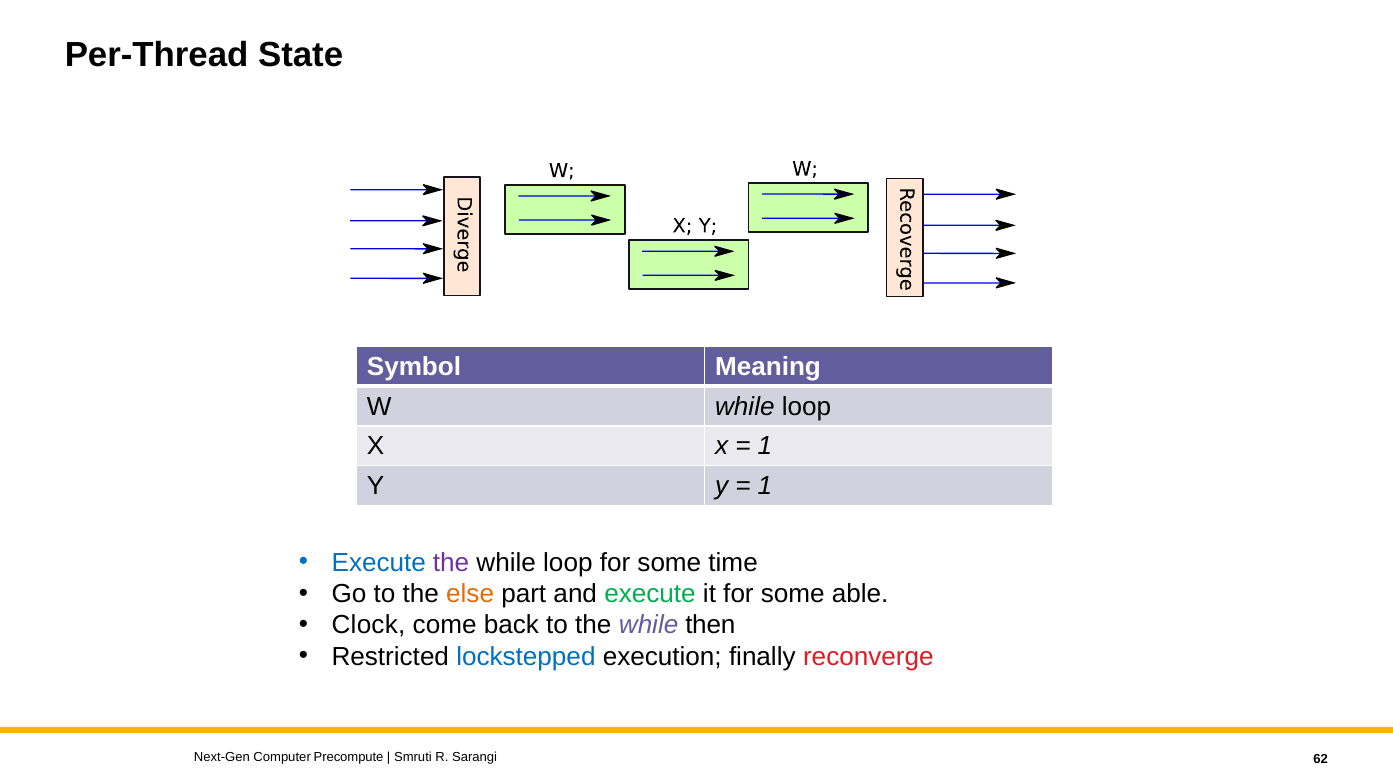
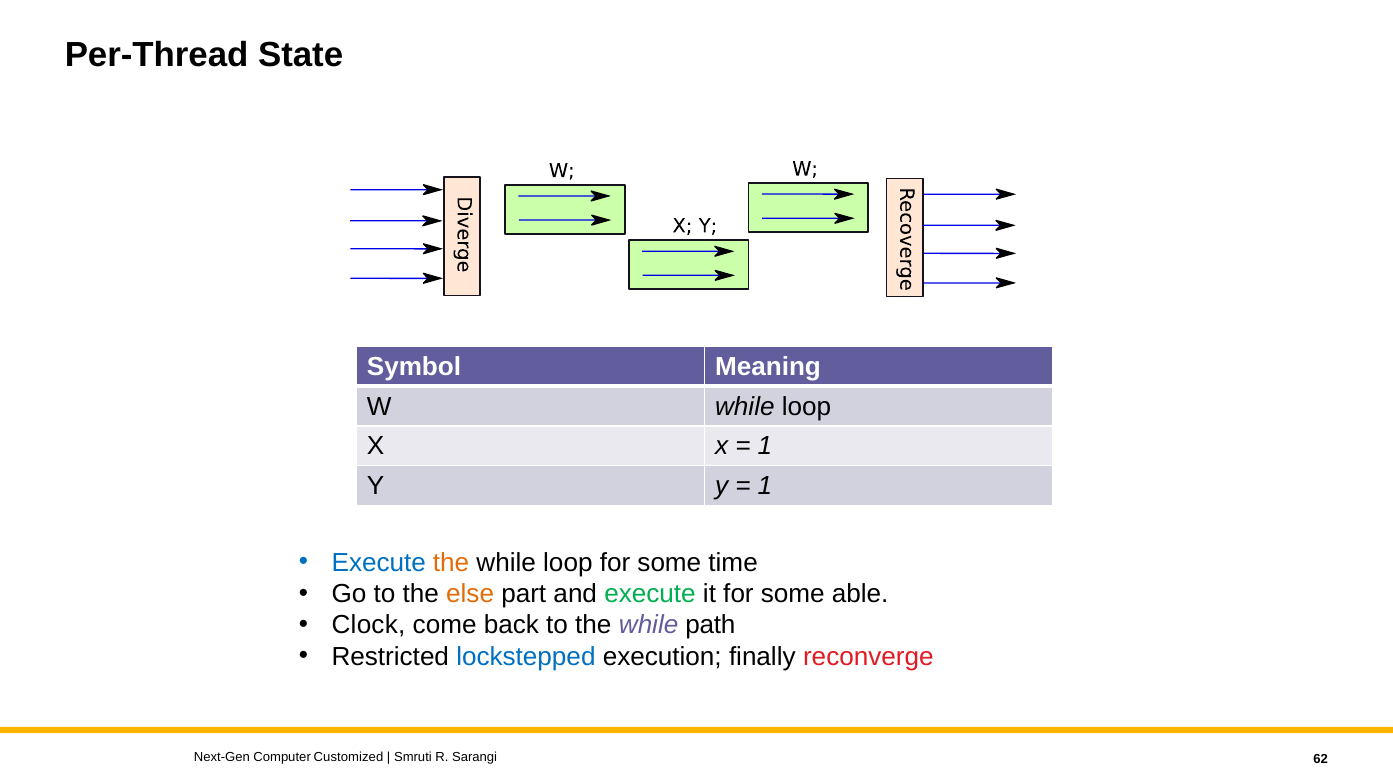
the at (451, 563) colour: purple -> orange
then: then -> path
Precompute: Precompute -> Customized
